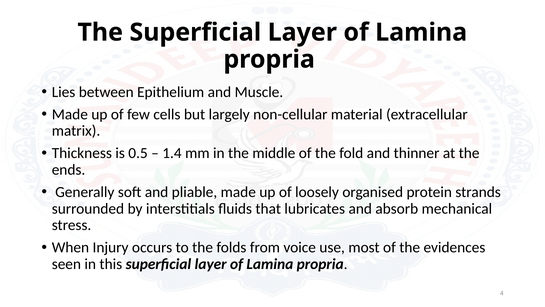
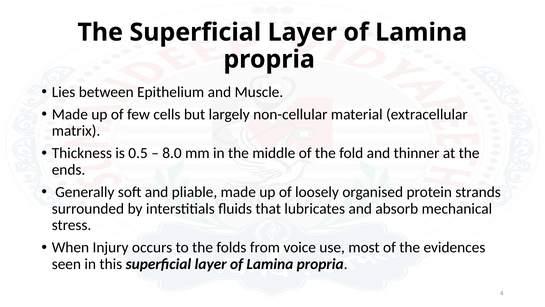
1.4: 1.4 -> 8.0
